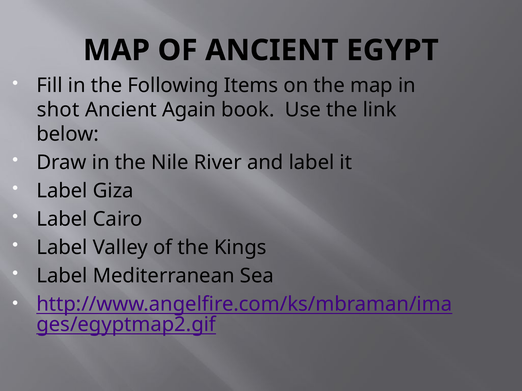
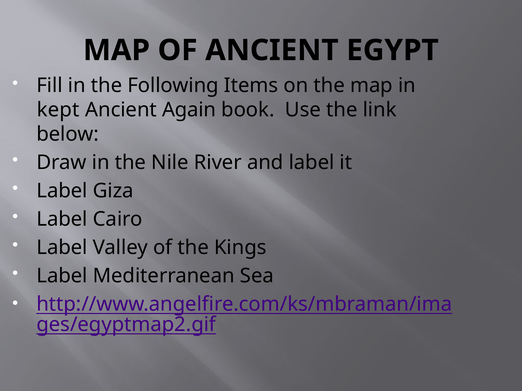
shot: shot -> kept
